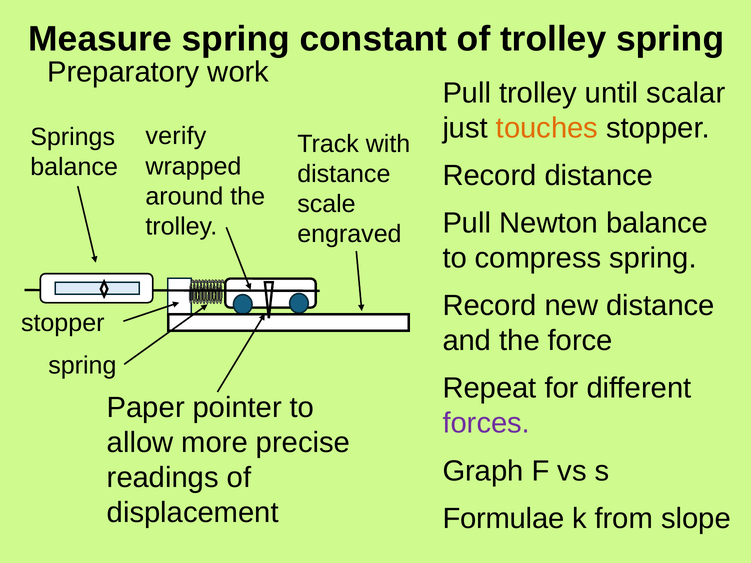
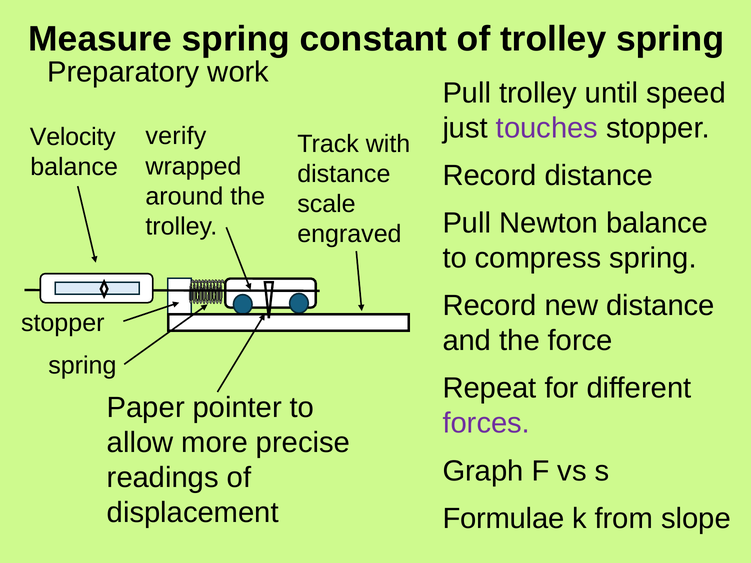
scalar: scalar -> speed
touches colour: orange -> purple
Springs: Springs -> Velocity
